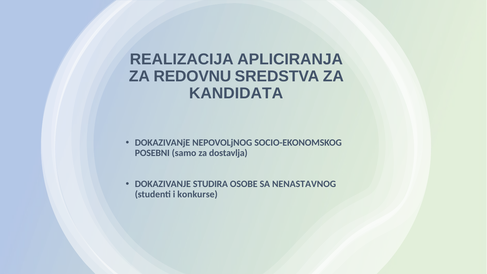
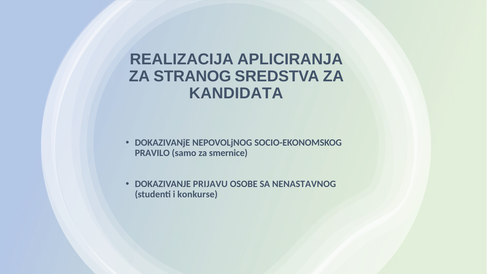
REDOVNU: REDOVNU -> STRANOG
POSEBNI: POSEBNI -> PRAVILO
dostavlja: dostavlja -> smernice
STUDIRA: STUDIRA -> PRIJAVU
